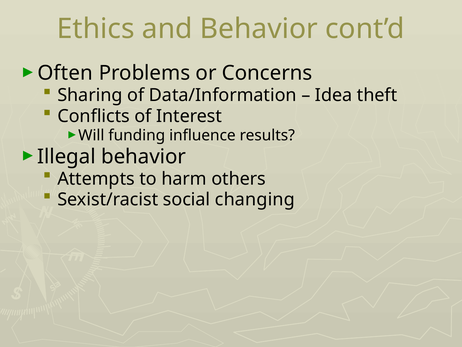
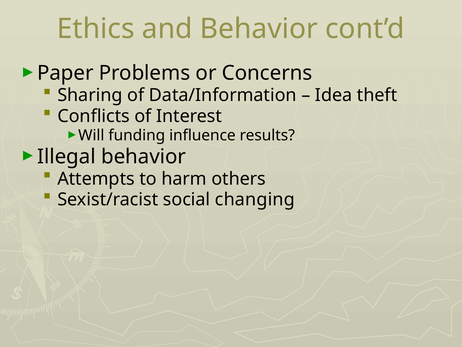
Often: Often -> Paper
